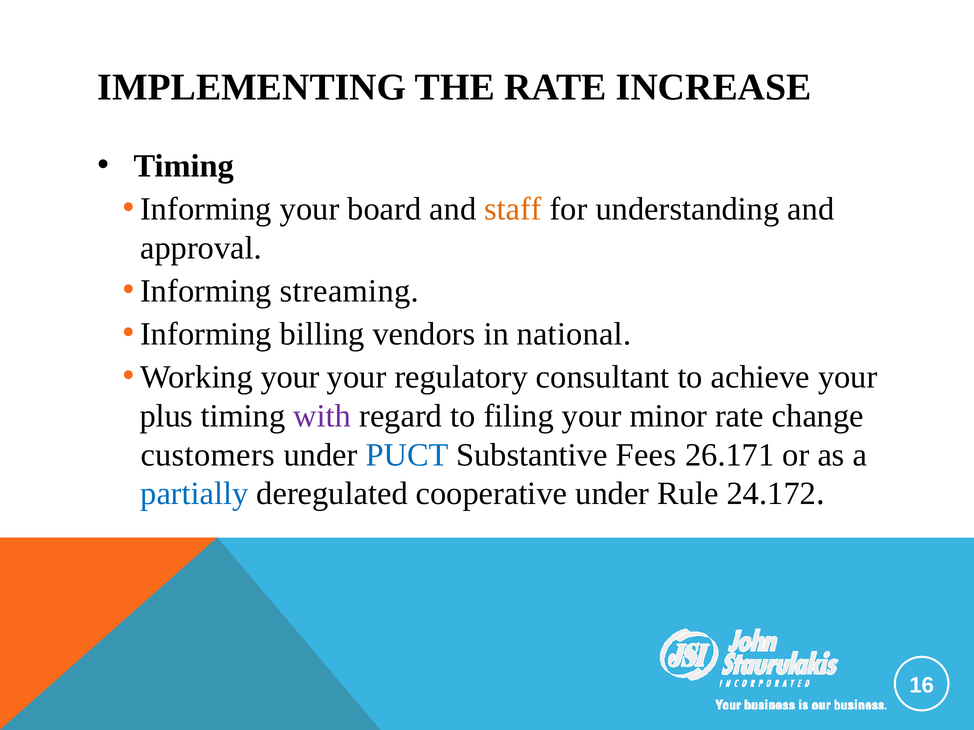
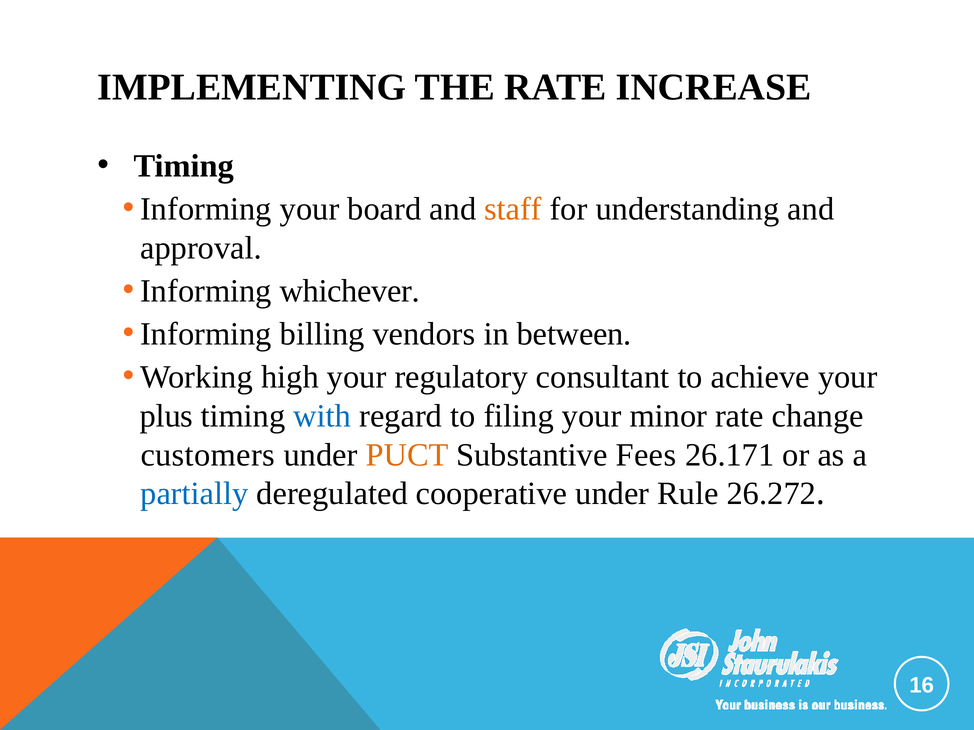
streaming: streaming -> whichever
national: national -> between
Working your: your -> high
with colour: purple -> blue
PUCT colour: blue -> orange
24.172: 24.172 -> 26.272
